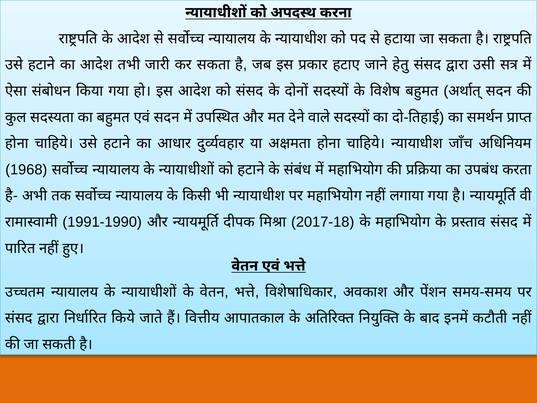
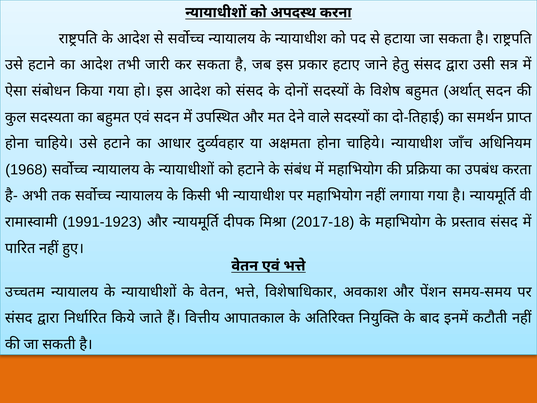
1991-1990: 1991-1990 -> 1991-1923
